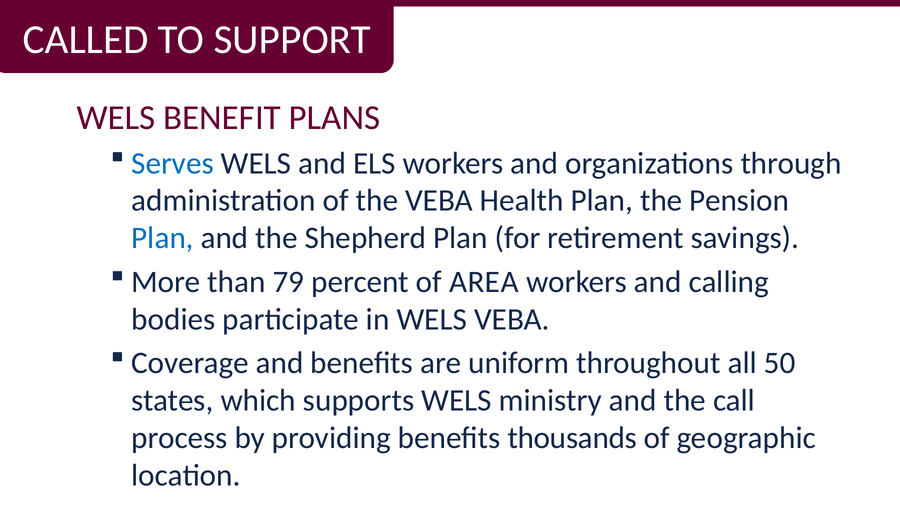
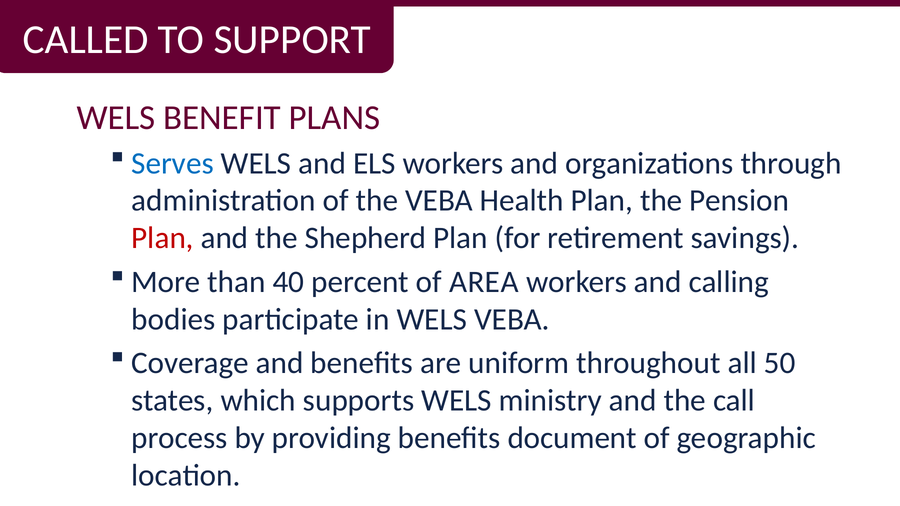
Plan at (163, 238) colour: blue -> red
79: 79 -> 40
thousands: thousands -> document
